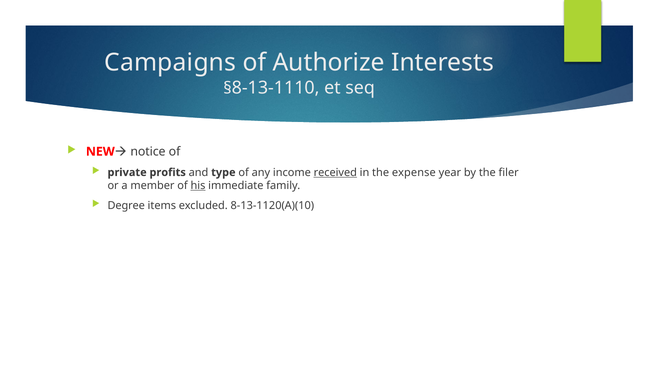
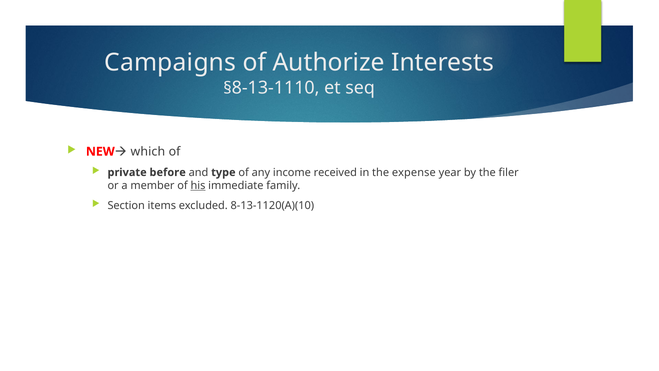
notice: notice -> which
profits: profits -> before
received underline: present -> none
Degree: Degree -> Section
